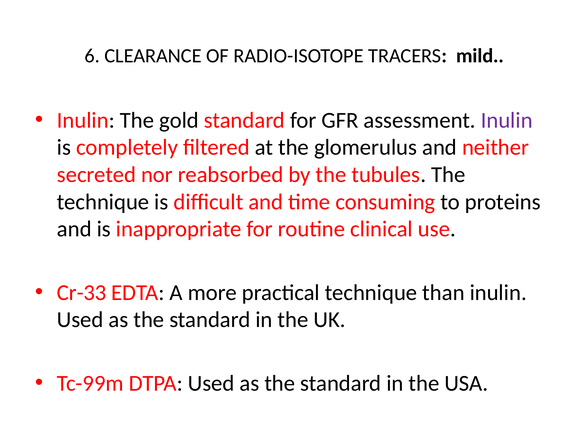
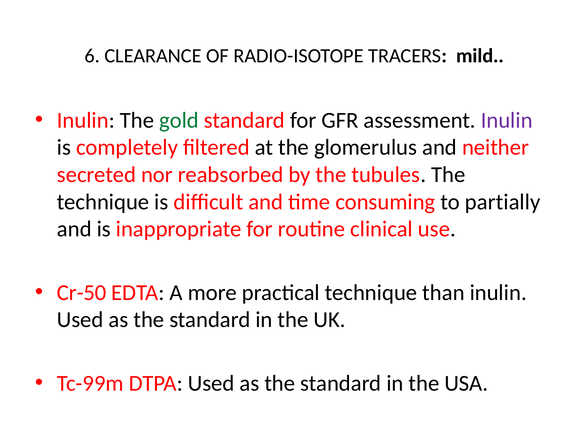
gold colour: black -> green
proteins: proteins -> partially
Cr-33: Cr-33 -> Cr-50
